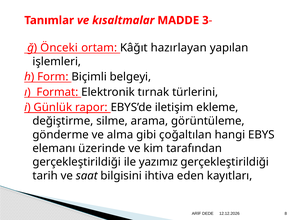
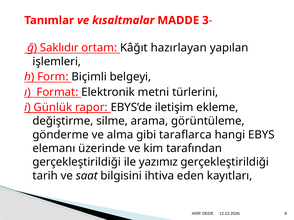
Önceki: Önceki -> Saklıdır
tırnak: tırnak -> metni
çoğaltılan: çoğaltılan -> taraflarca
